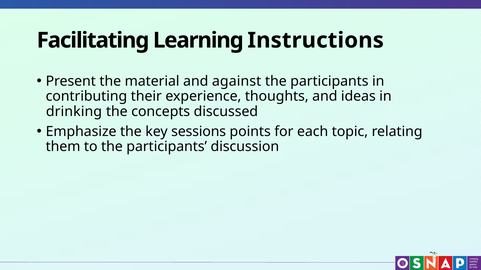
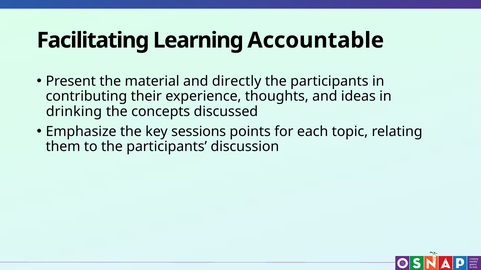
Instructions: Instructions -> Accountable
against: against -> directly
